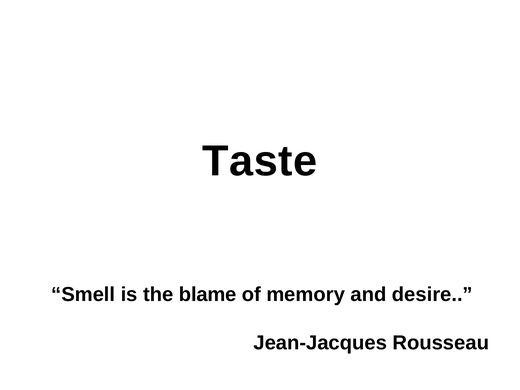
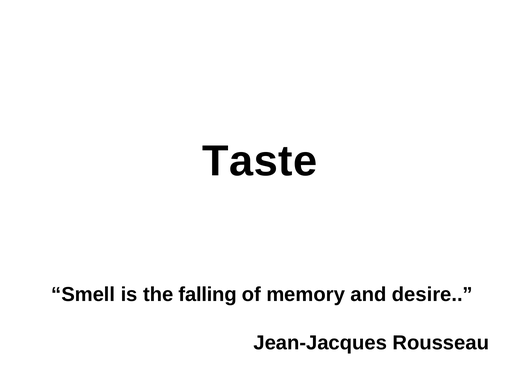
blame: blame -> falling
